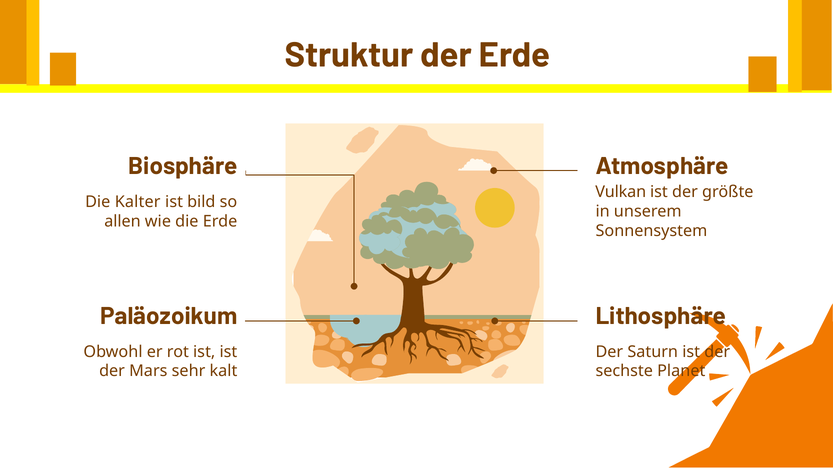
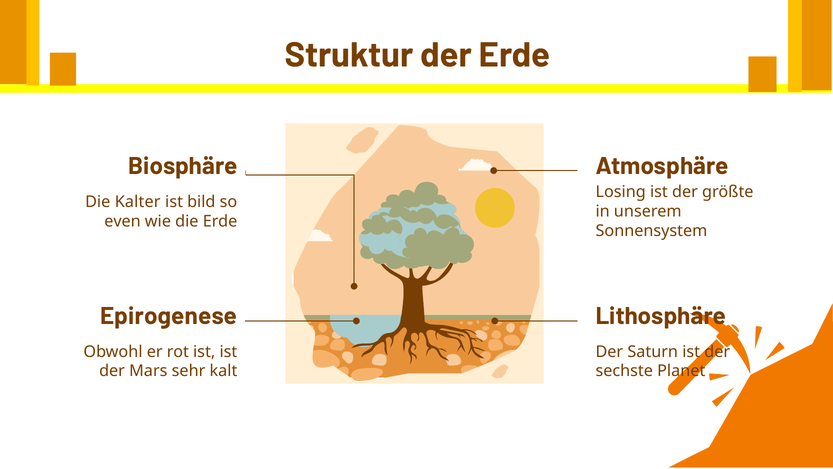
Vulkan: Vulkan -> Losing
allen: allen -> even
Paläozoikum: Paläozoikum -> Epirogenese
